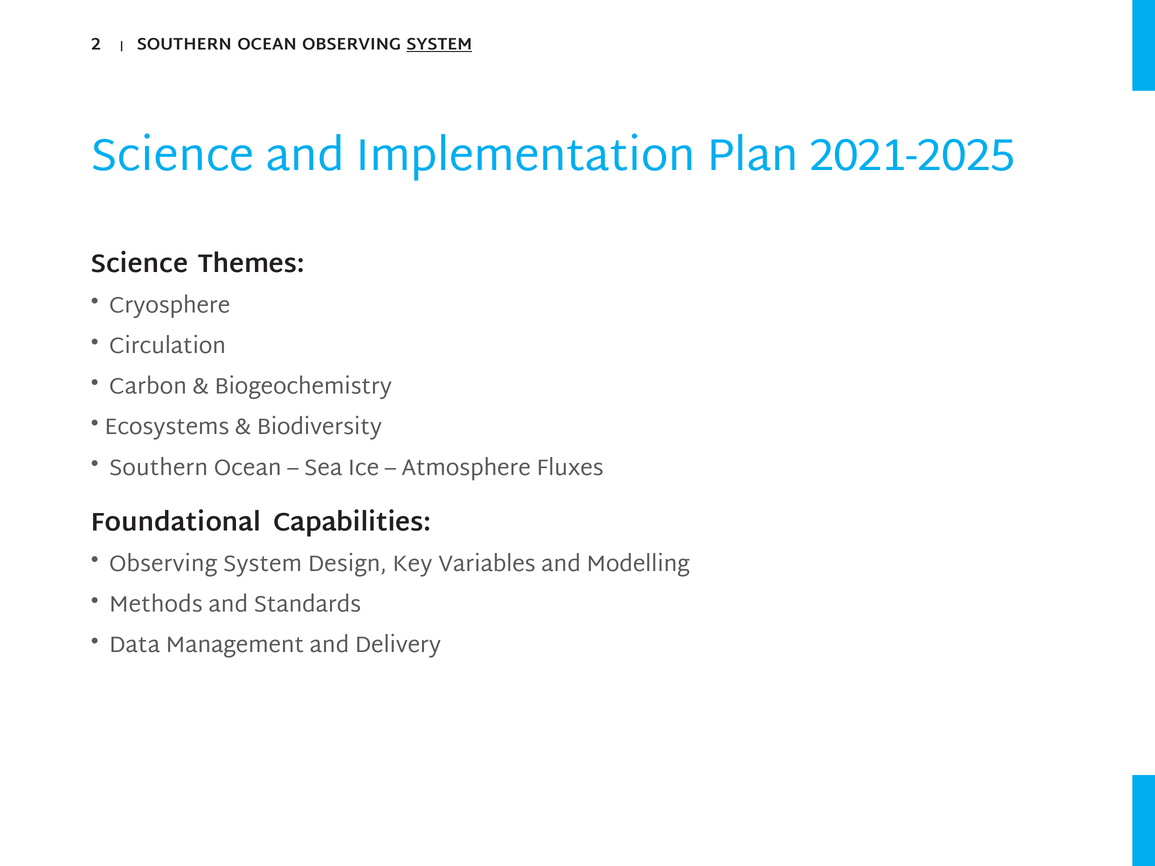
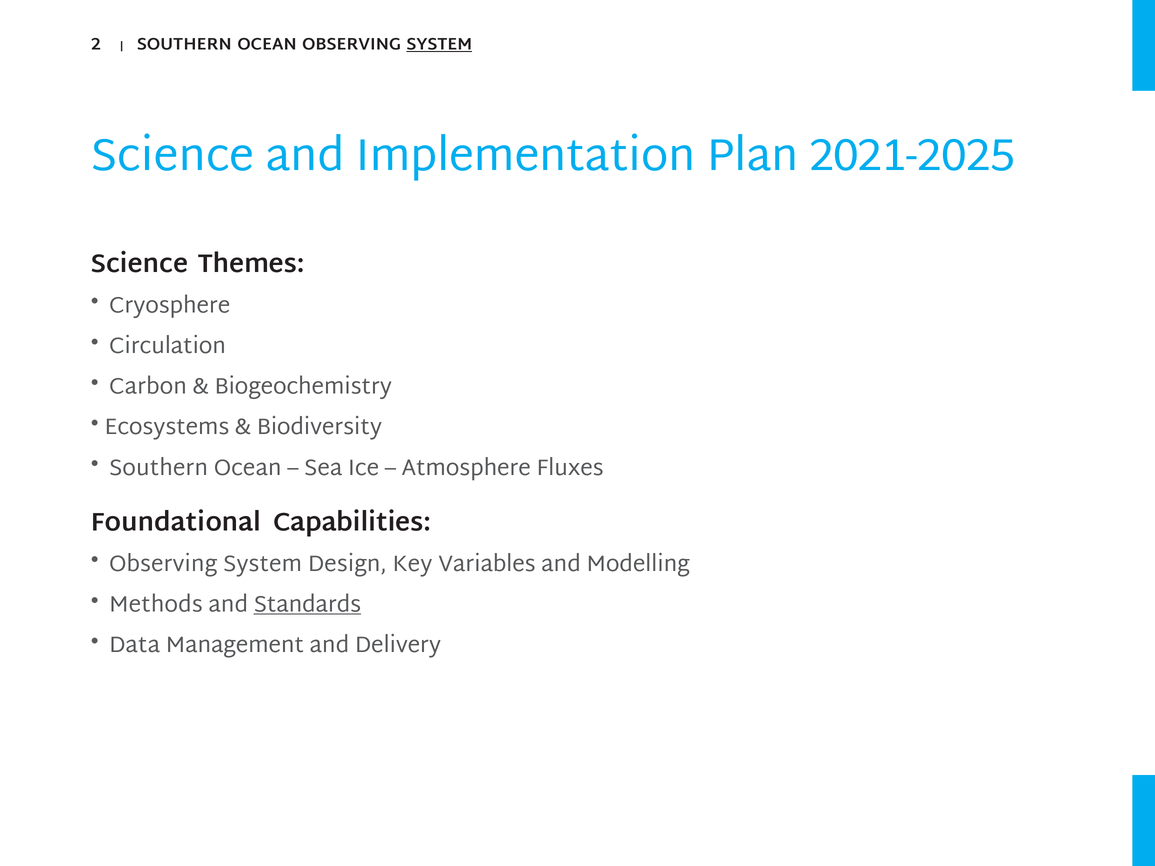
Standards underline: none -> present
